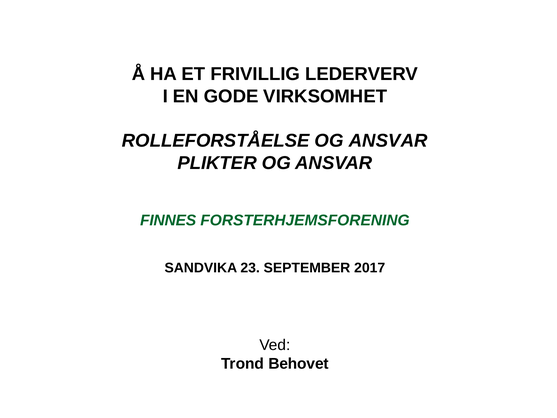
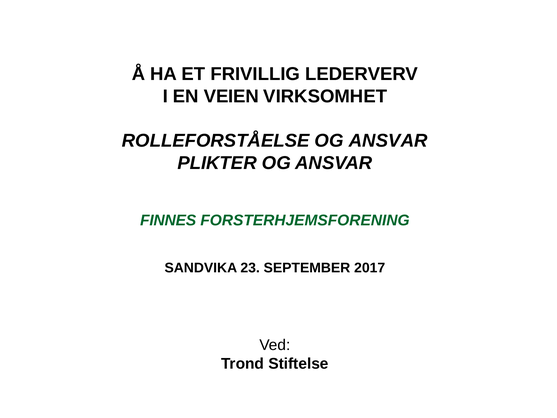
GODE: GODE -> VEIEN
Behovet: Behovet -> Stiftelse
